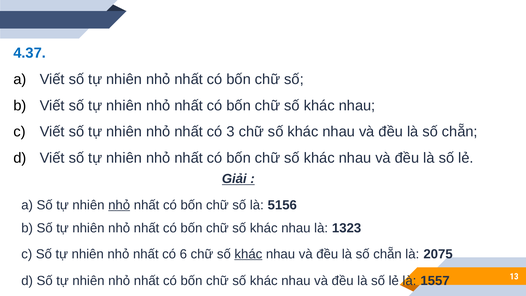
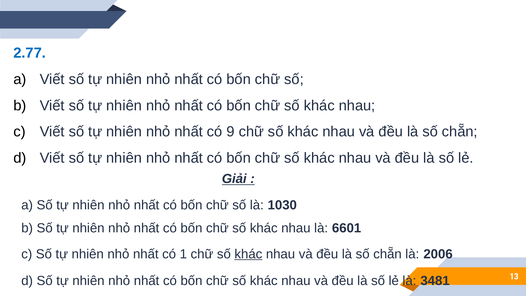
4.37: 4.37 -> 2.77
3: 3 -> 9
nhỏ at (119, 205) underline: present -> none
5156: 5156 -> 1030
1323: 1323 -> 6601
6: 6 -> 1
2075: 2075 -> 2006
1557: 1557 -> 3481
